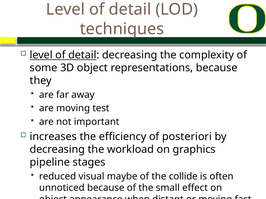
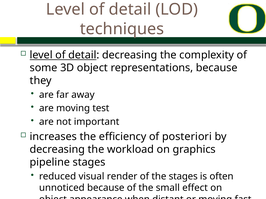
maybe: maybe -> render
the collide: collide -> stages
